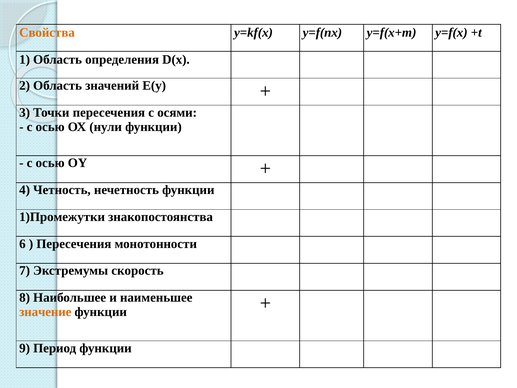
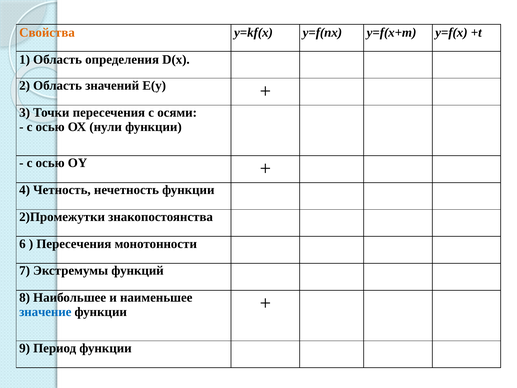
1)Промежутки: 1)Промежутки -> 2)Промежутки
скорость: скорость -> функций
значение colour: orange -> blue
